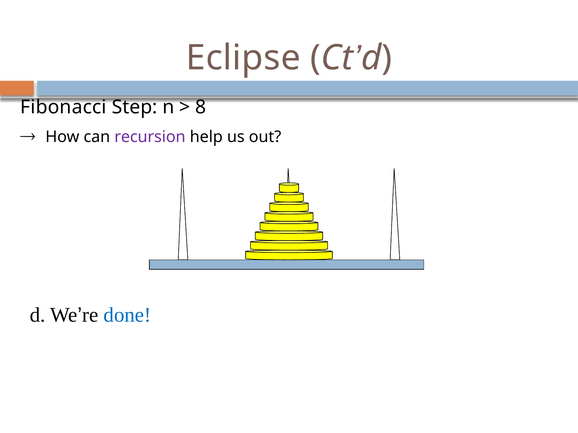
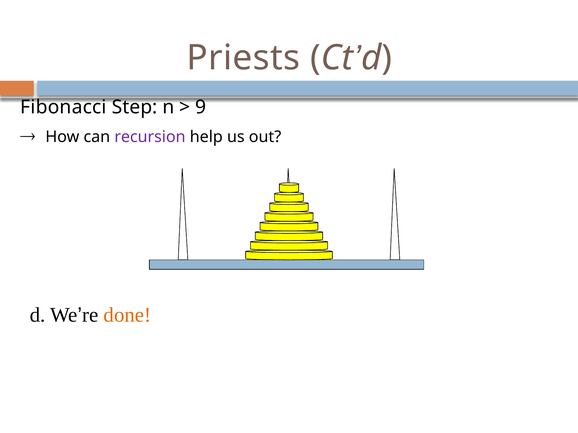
Eclipse: Eclipse -> Priests
8: 8 -> 9
done colour: blue -> orange
